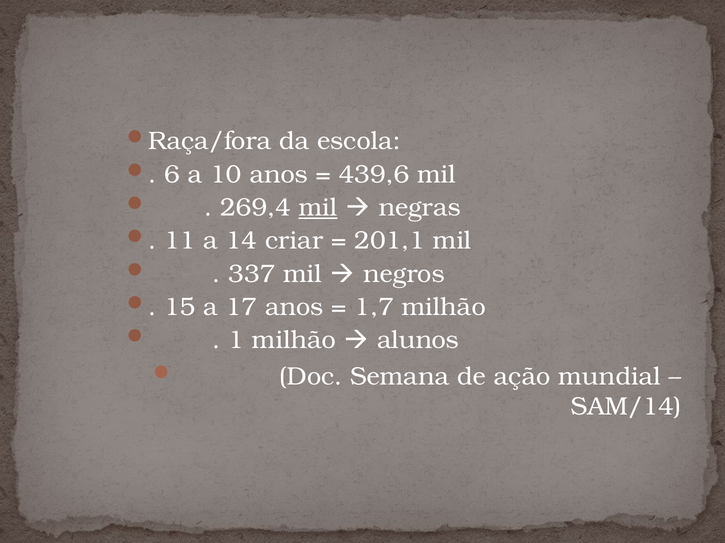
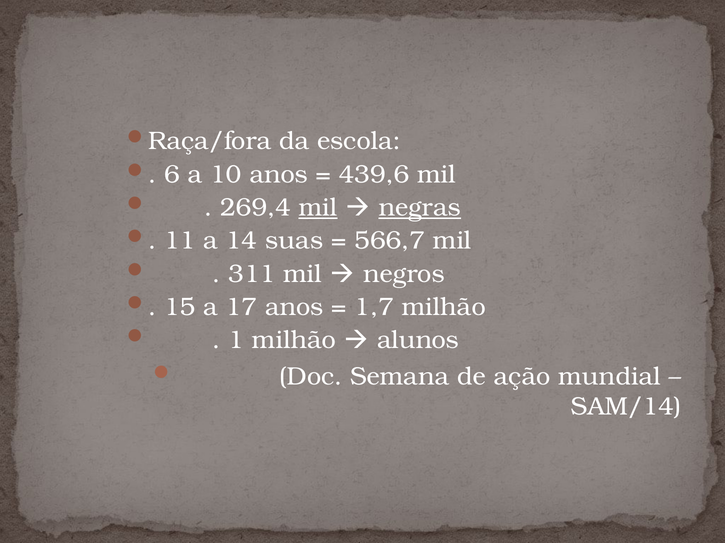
negras underline: none -> present
criar: criar -> suas
201,1: 201,1 -> 566,7
337: 337 -> 311
